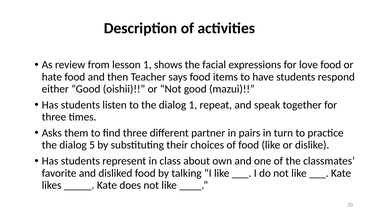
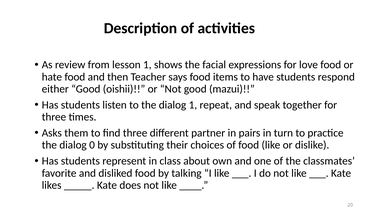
5: 5 -> 0
